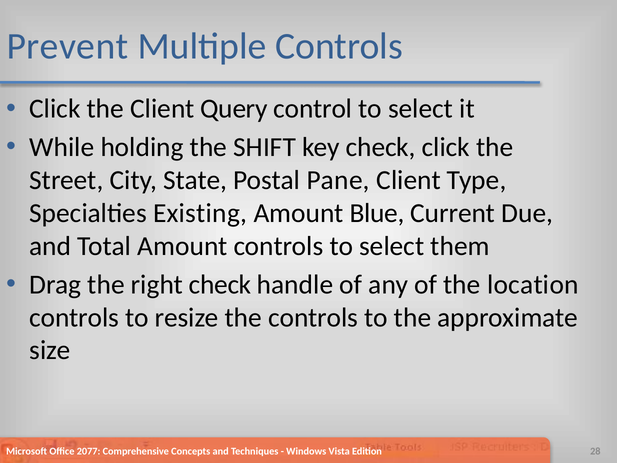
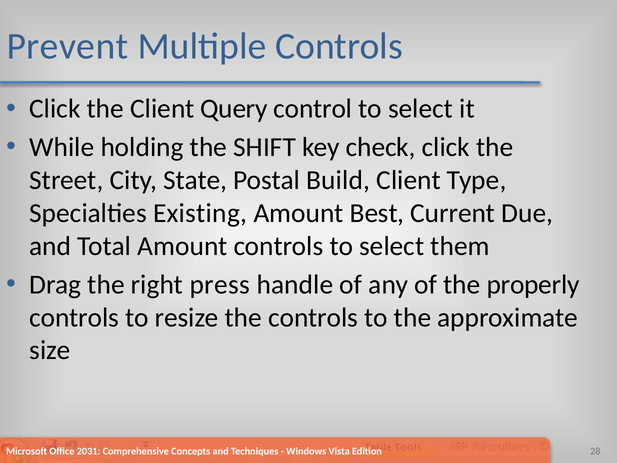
Pane: Pane -> Build
Blue: Blue -> Best
right check: check -> press
location: location -> properly
2077: 2077 -> 2031
